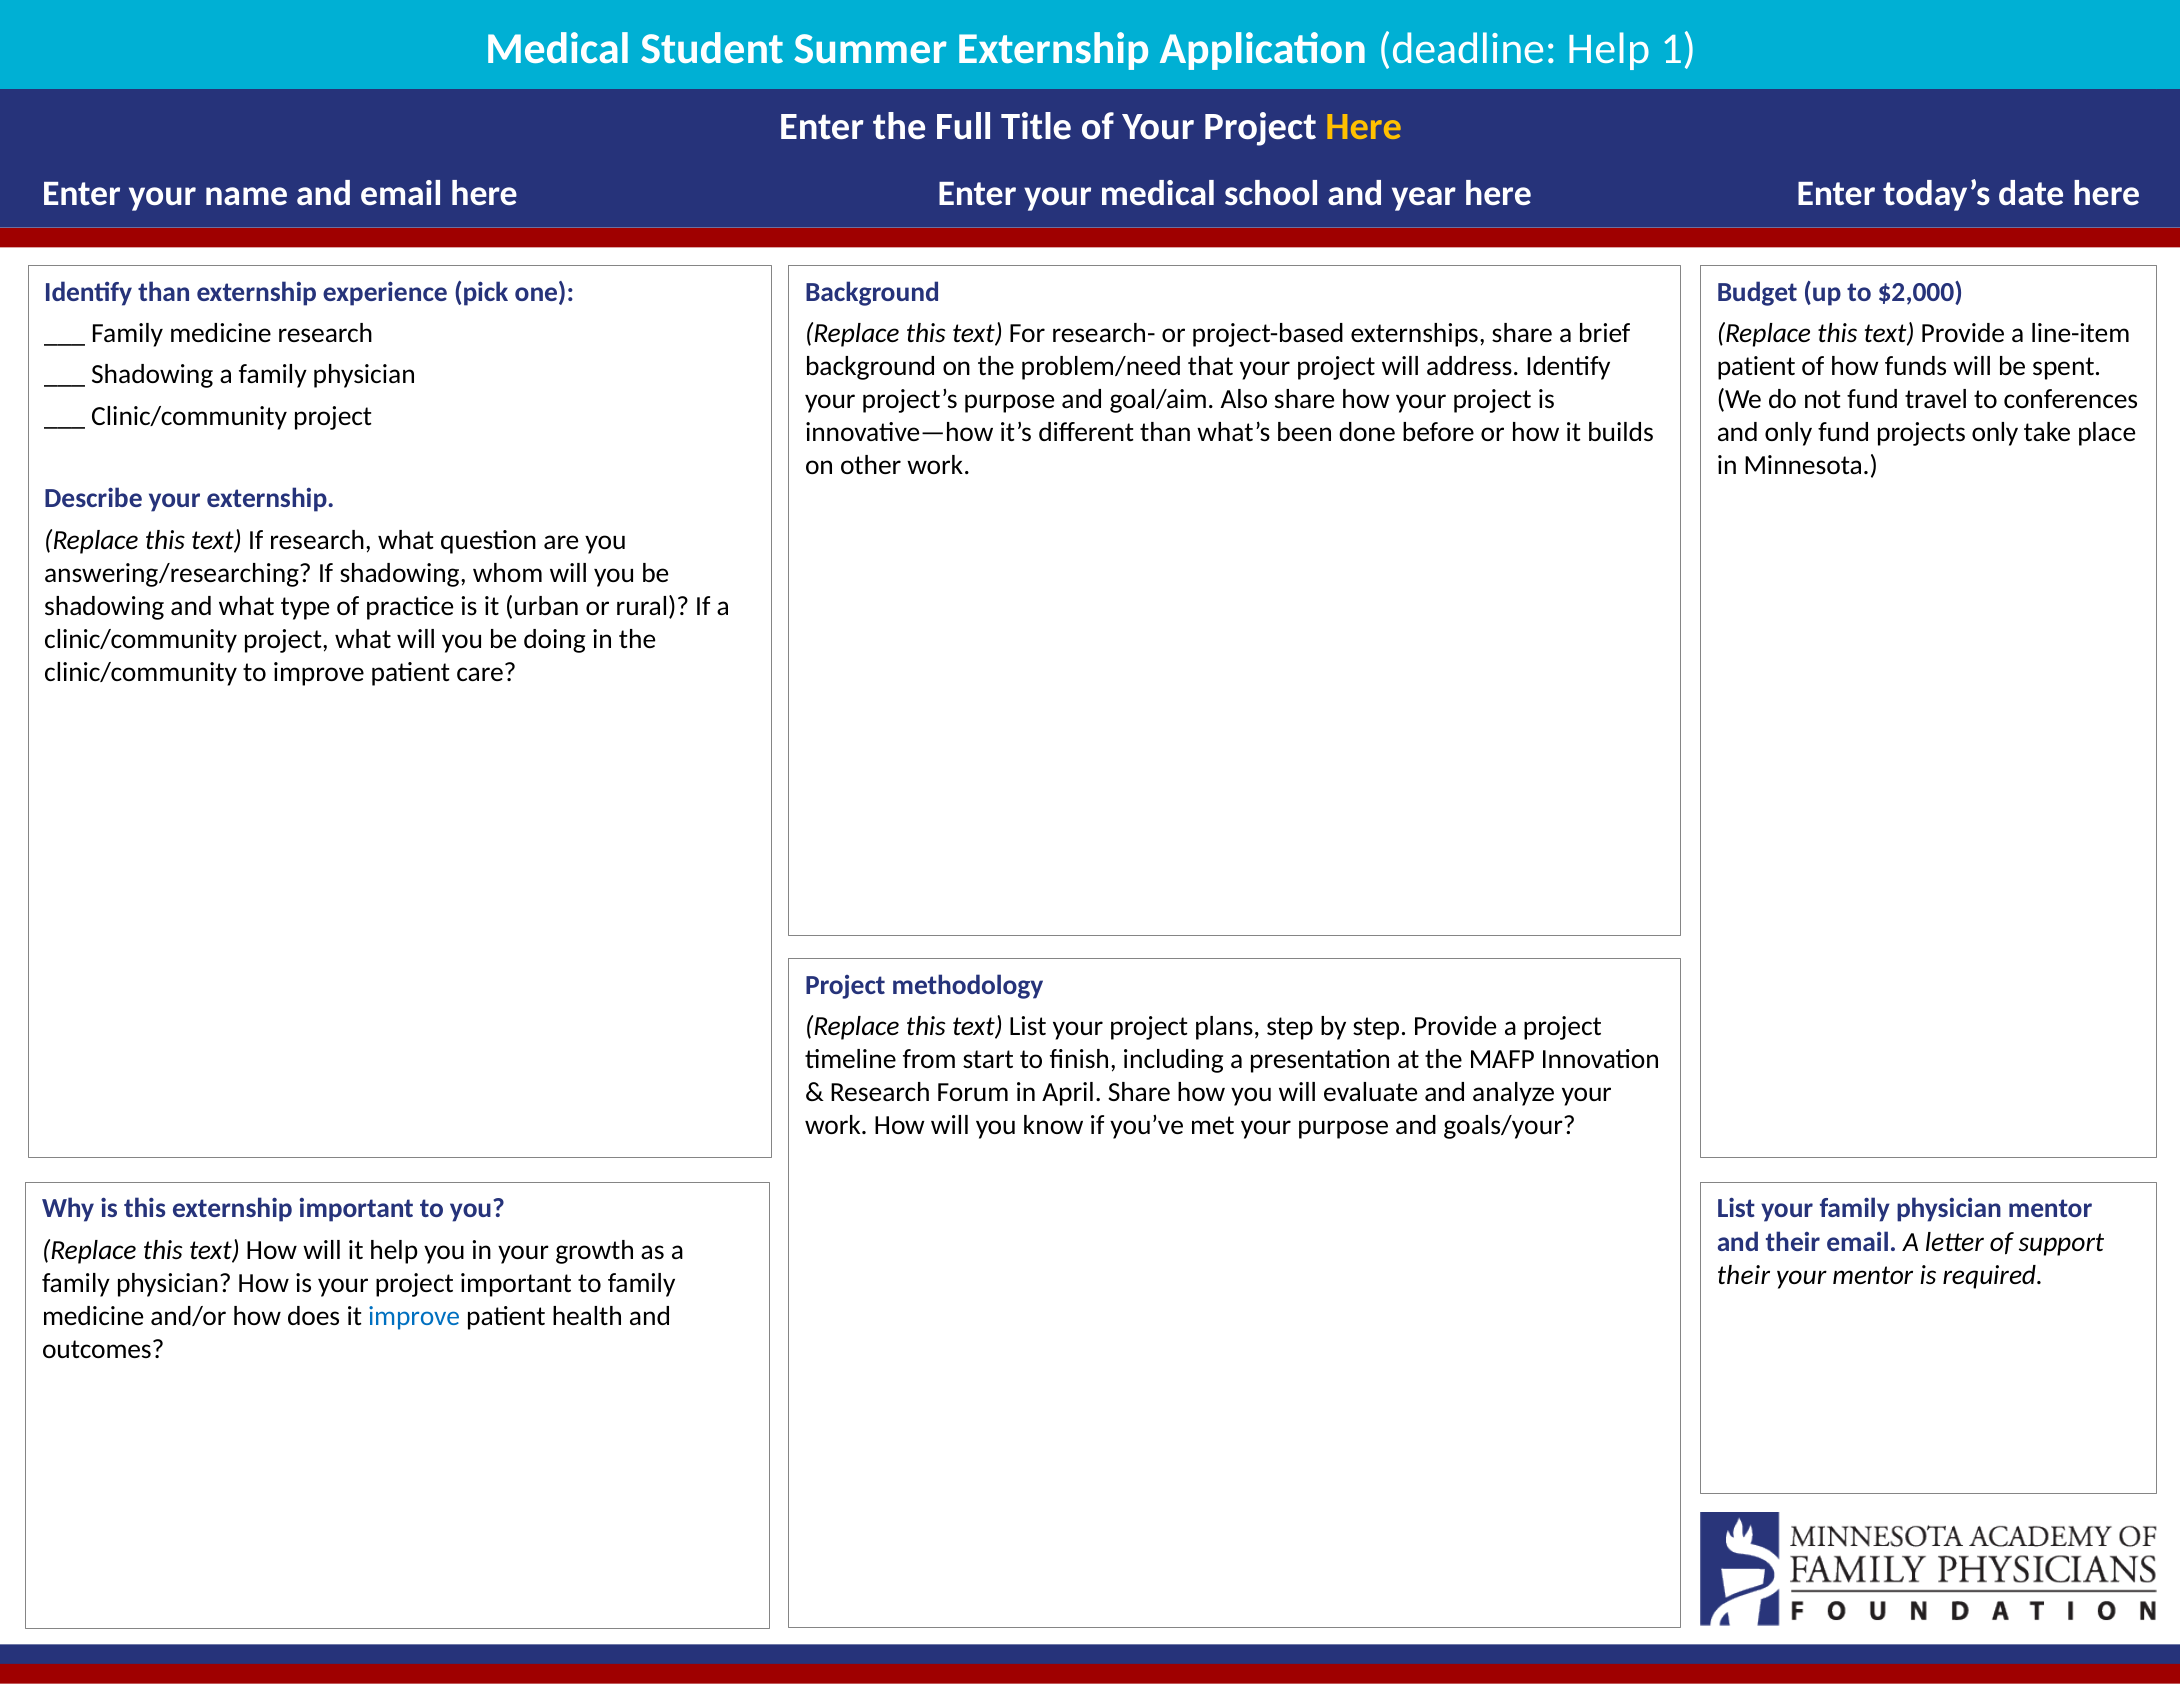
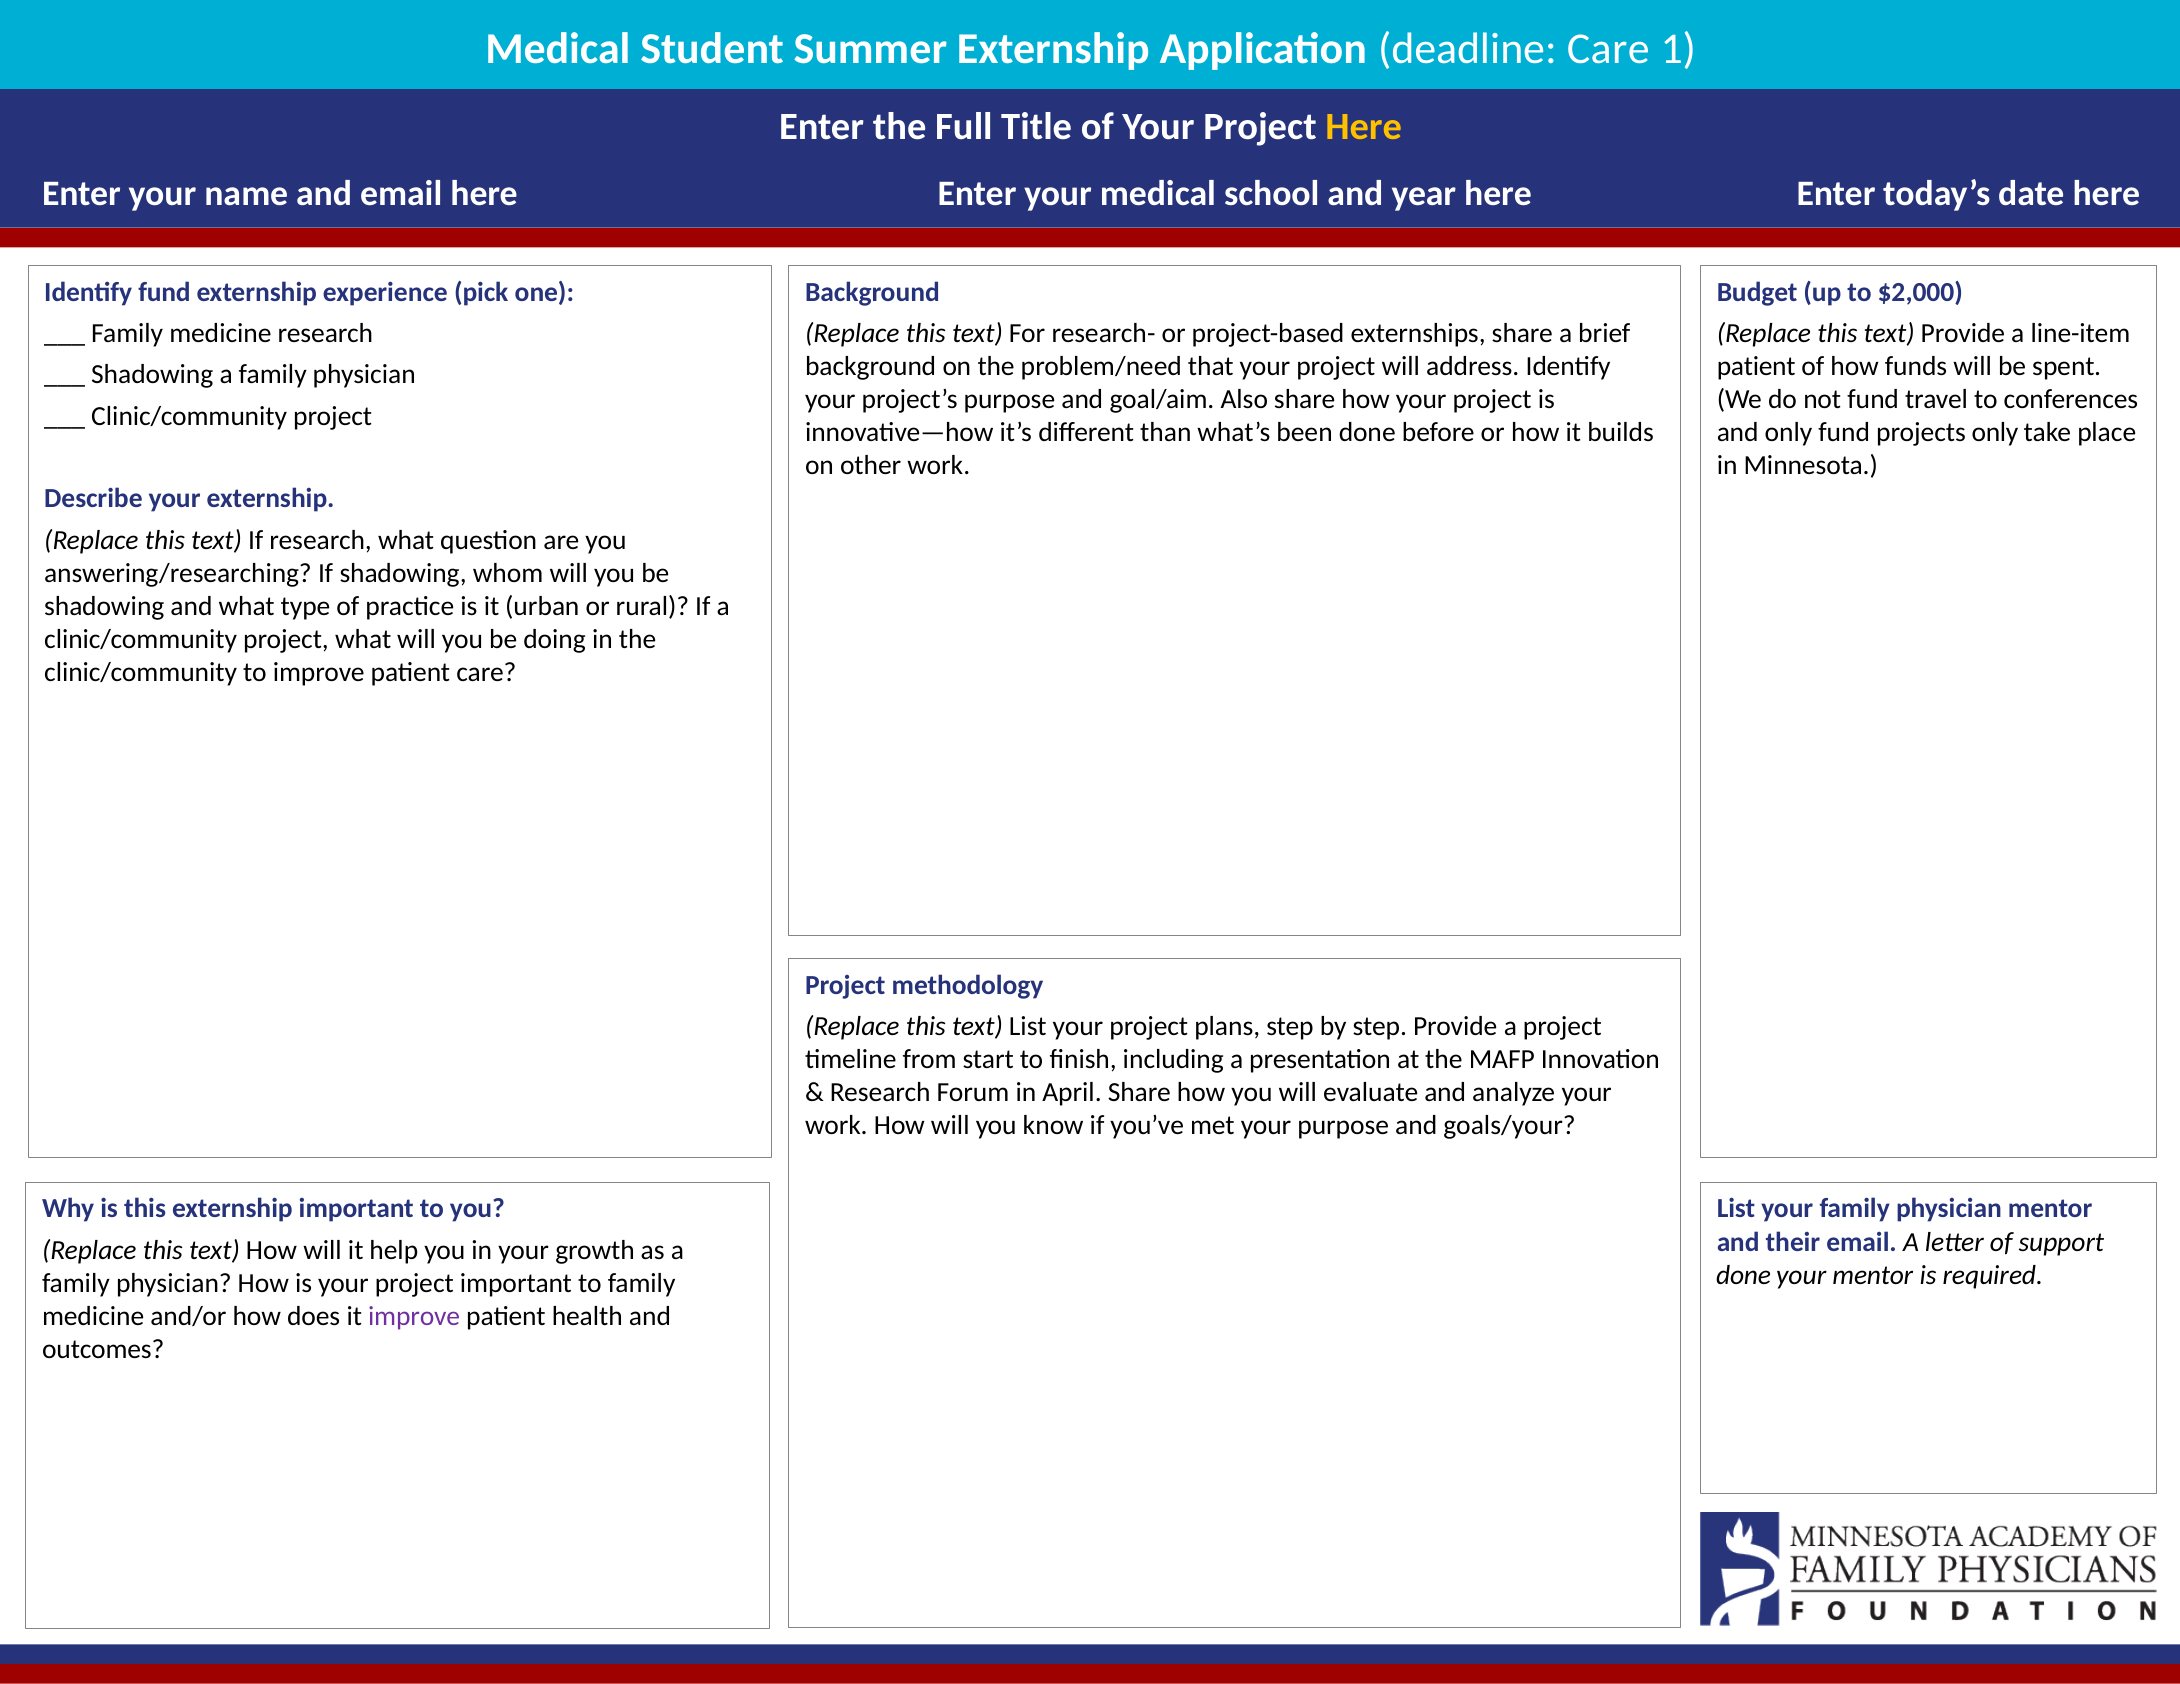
deadline Help: Help -> Care
Identify than: than -> fund
their at (1743, 1275): their -> done
improve at (414, 1317) colour: blue -> purple
